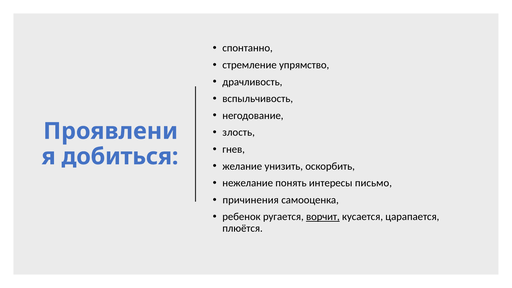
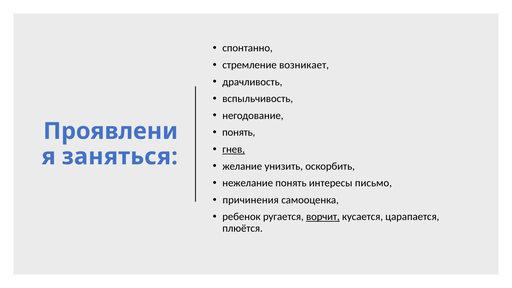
упрямство: упрямство -> возникает
злость at (239, 132): злость -> понять
гнев underline: none -> present
добиться: добиться -> заняться
